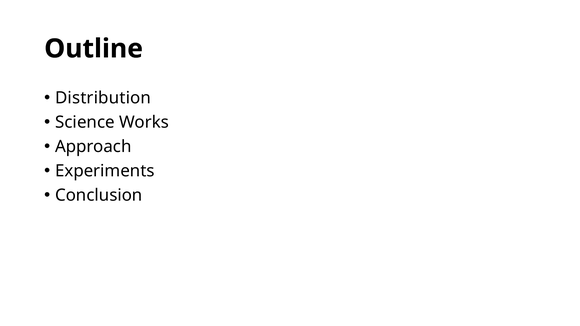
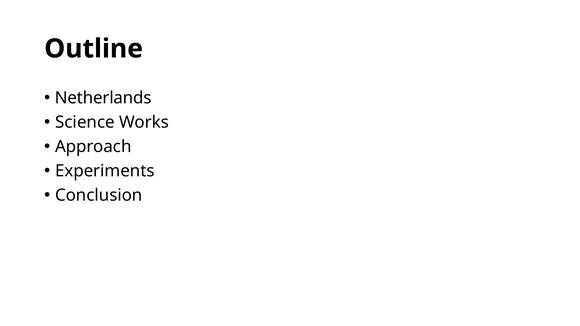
Distribution: Distribution -> Netherlands
